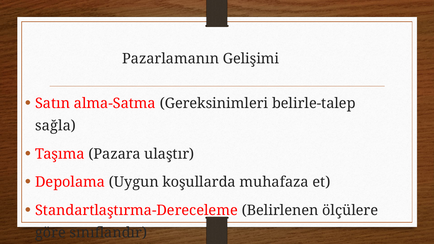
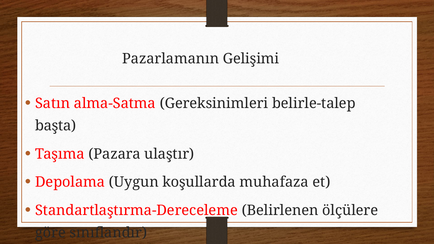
sağla: sağla -> başta
